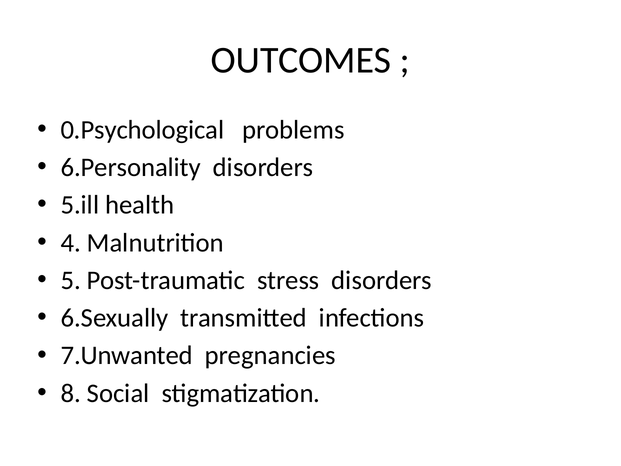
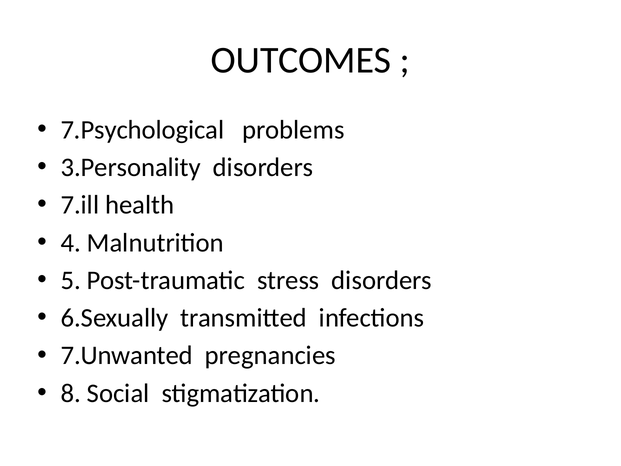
0.Psychological: 0.Psychological -> 7.Psychological
6.Personality: 6.Personality -> 3.Personality
5.ill: 5.ill -> 7.ill
